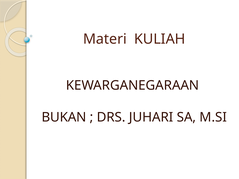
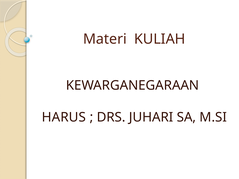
BUKAN: BUKAN -> HARUS
